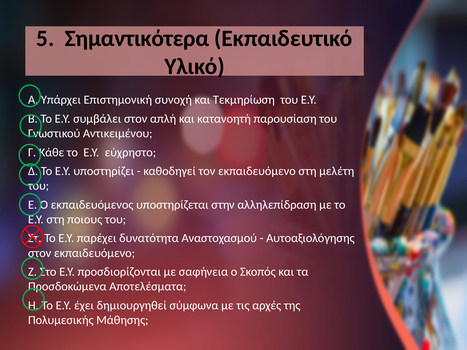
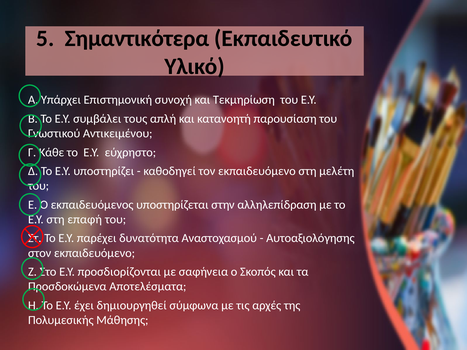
συμβάλει στον: στον -> τους
ποιους: ποιους -> επαφή
